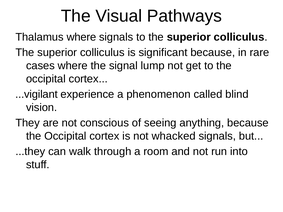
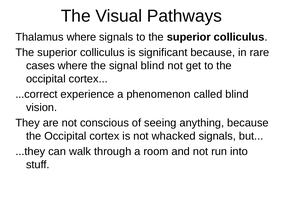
signal lump: lump -> blind
...vigilant: ...vigilant -> ...correct
